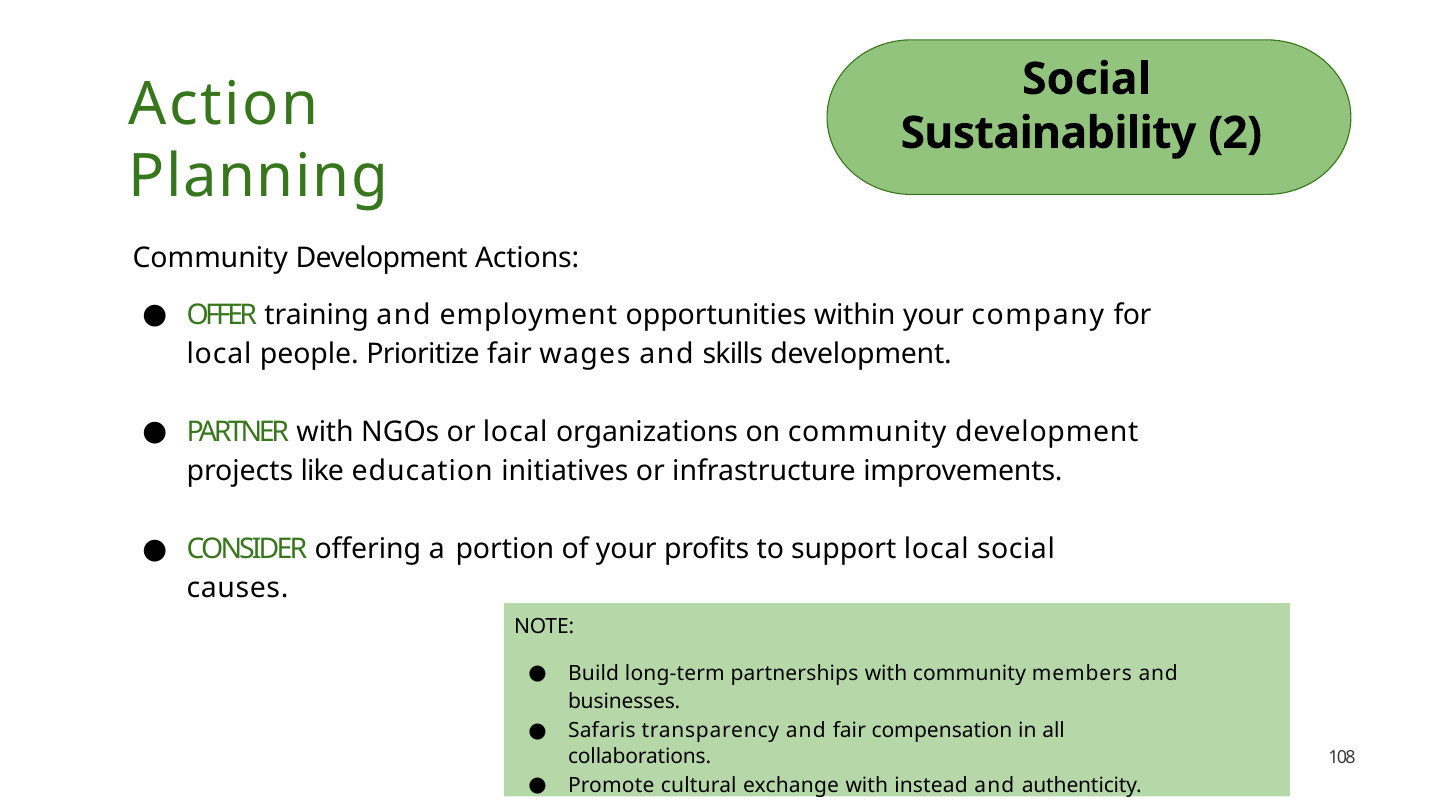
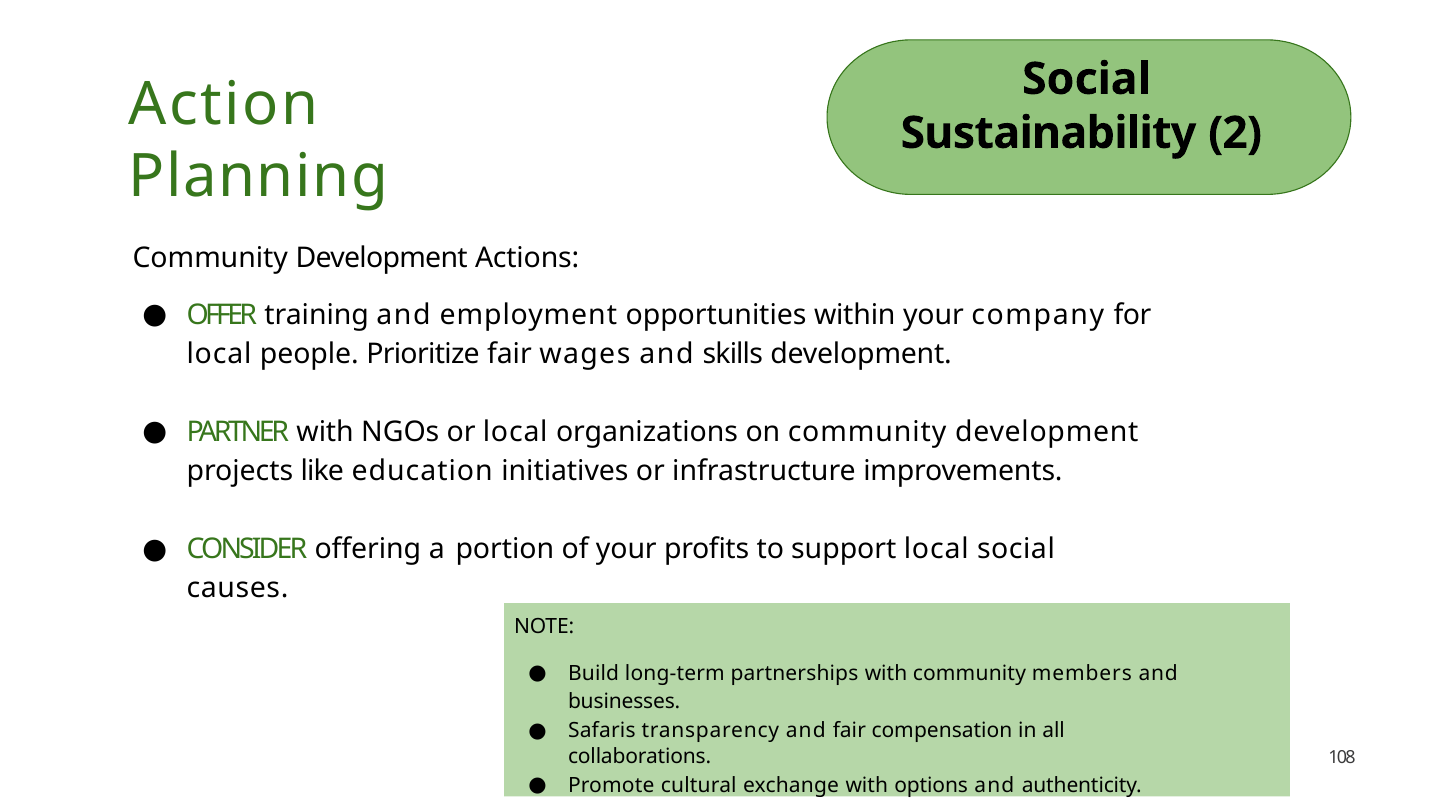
instead: instead -> options
